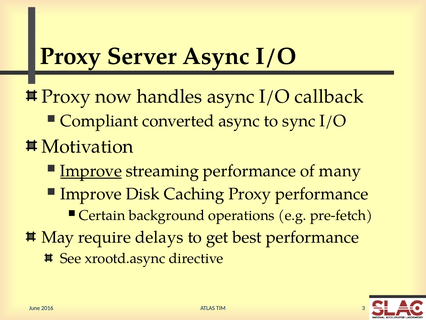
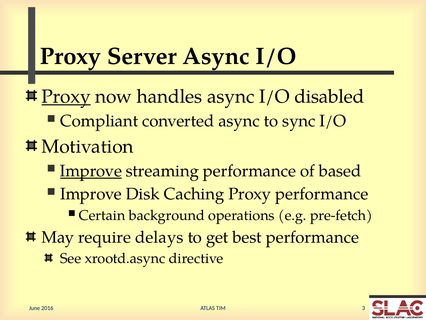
Proxy at (66, 96) underline: none -> present
callback: callback -> disabled
many: many -> based
